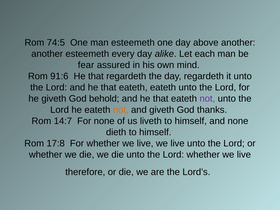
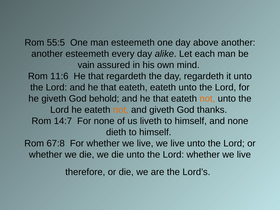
74:5: 74:5 -> 55:5
fear: fear -> vain
91:6: 91:6 -> 11:6
not at (207, 99) colour: purple -> orange
17:8: 17:8 -> 67:8
